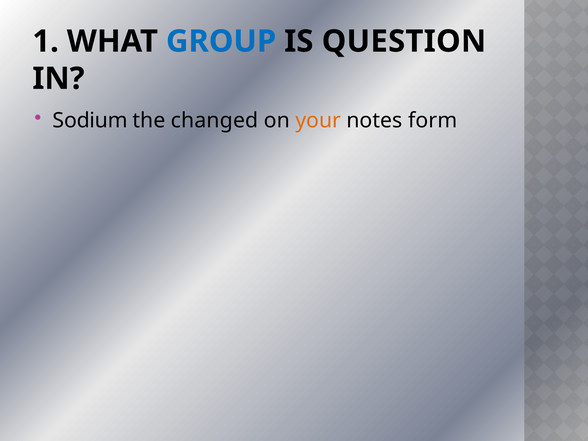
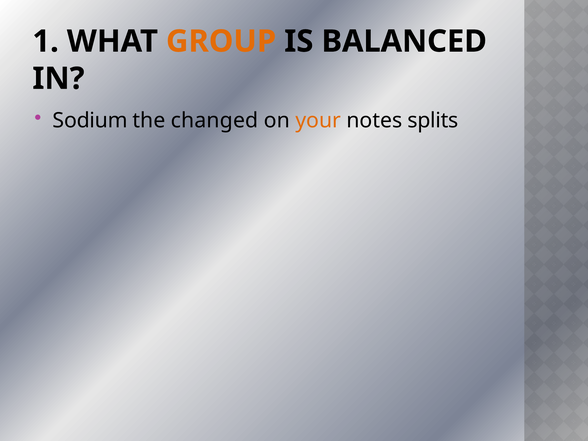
GROUP colour: blue -> orange
QUESTION: QUESTION -> BALANCED
form: form -> splits
